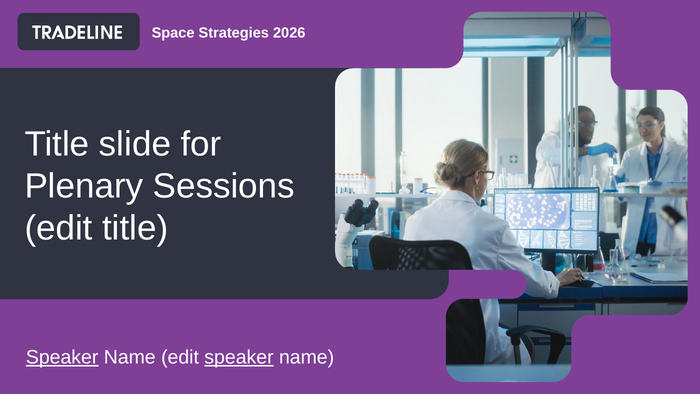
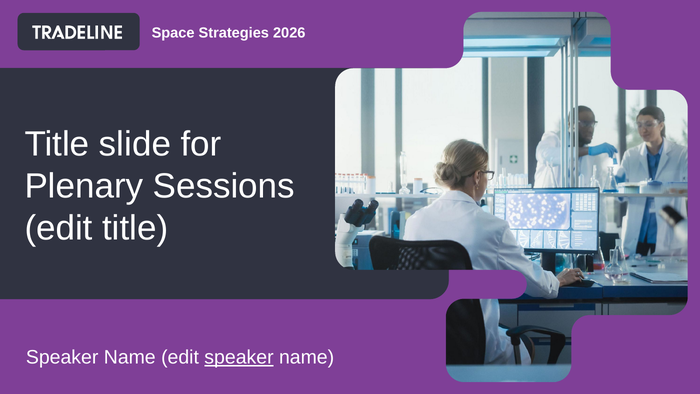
Speaker at (62, 357) underline: present -> none
